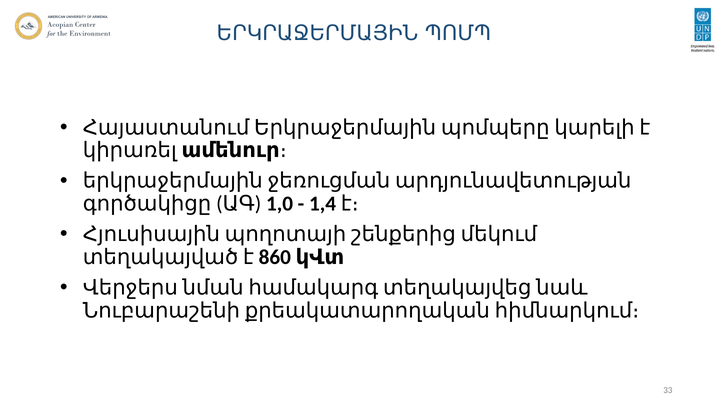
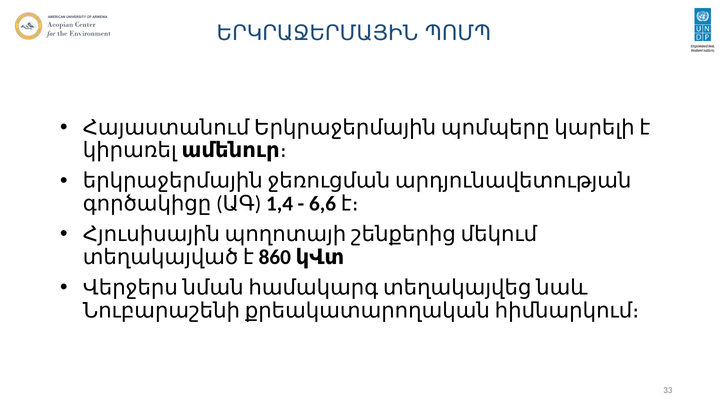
1,0: 1,0 -> 1,4
1,4: 1,4 -> 6,6
